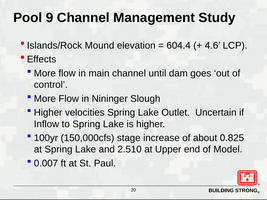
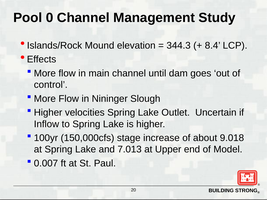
9: 9 -> 0
604.4: 604.4 -> 344.3
4.6: 4.6 -> 8.4
0.825: 0.825 -> 9.018
2.510: 2.510 -> 7.013
